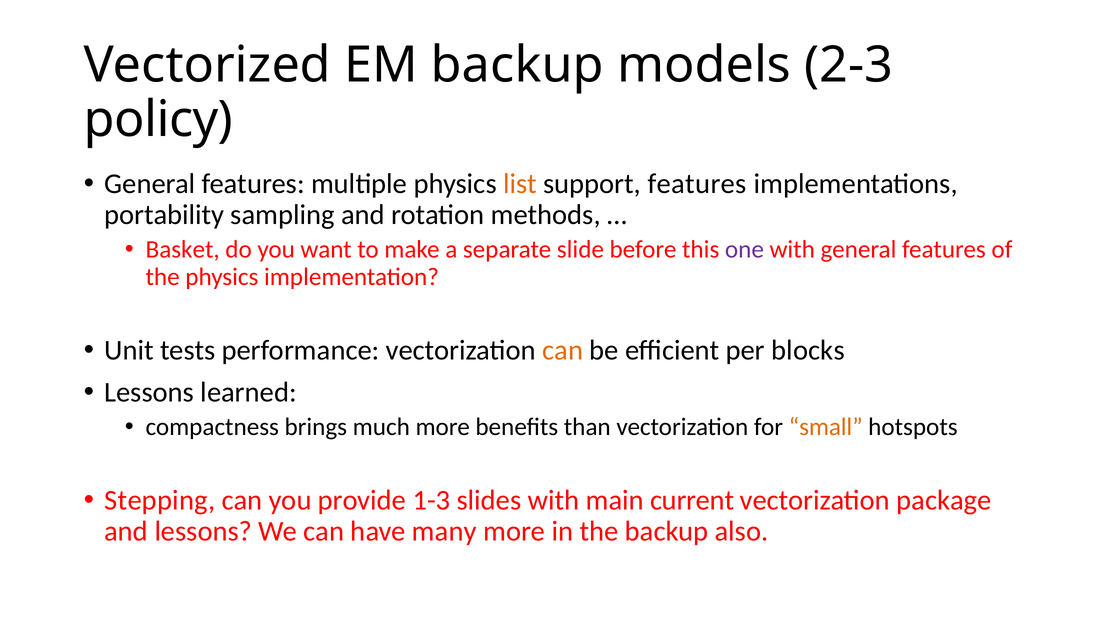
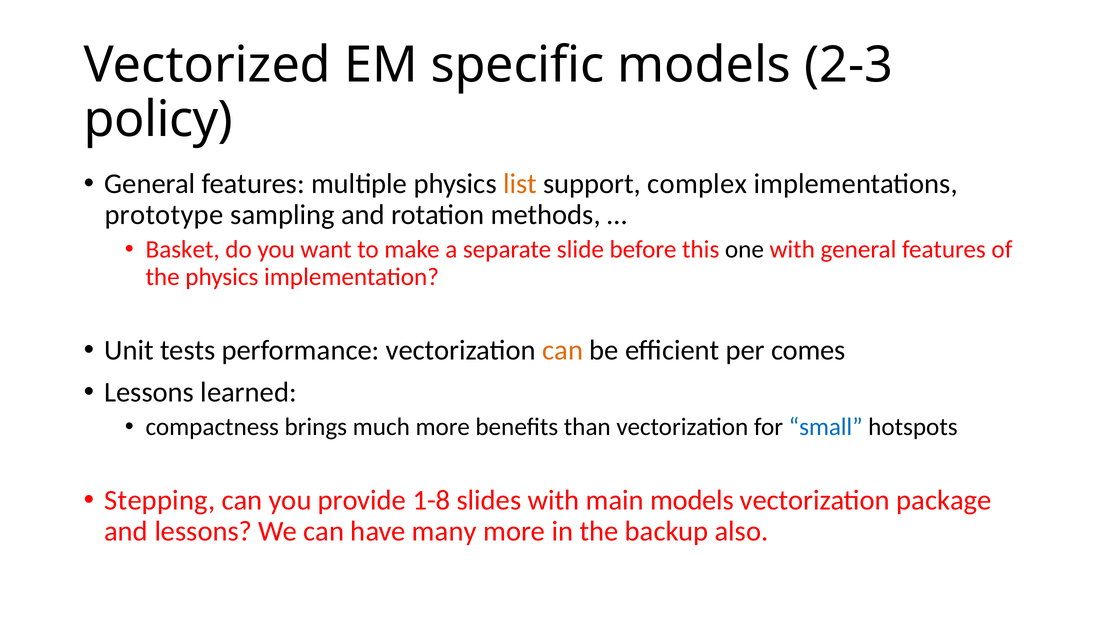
EM backup: backup -> specific
support features: features -> complex
portability: portability -> prototype
one colour: purple -> black
blocks: blocks -> comes
small colour: orange -> blue
1-3: 1-3 -> 1-8
main current: current -> models
